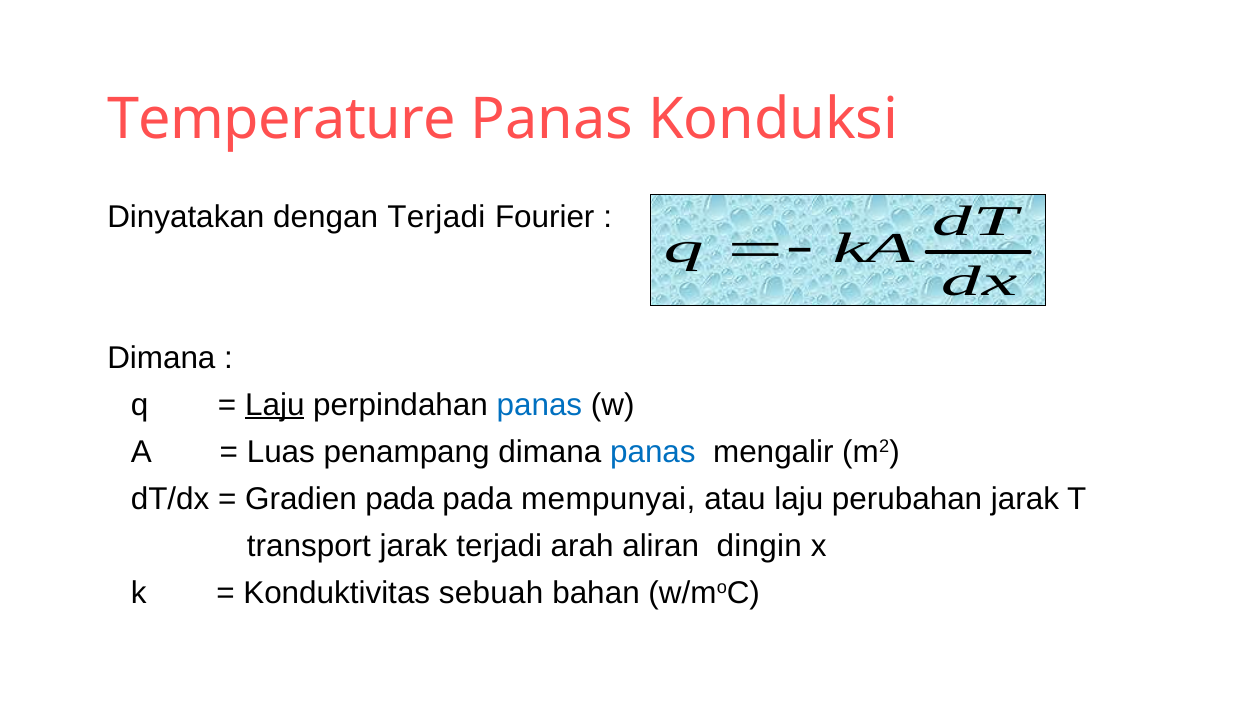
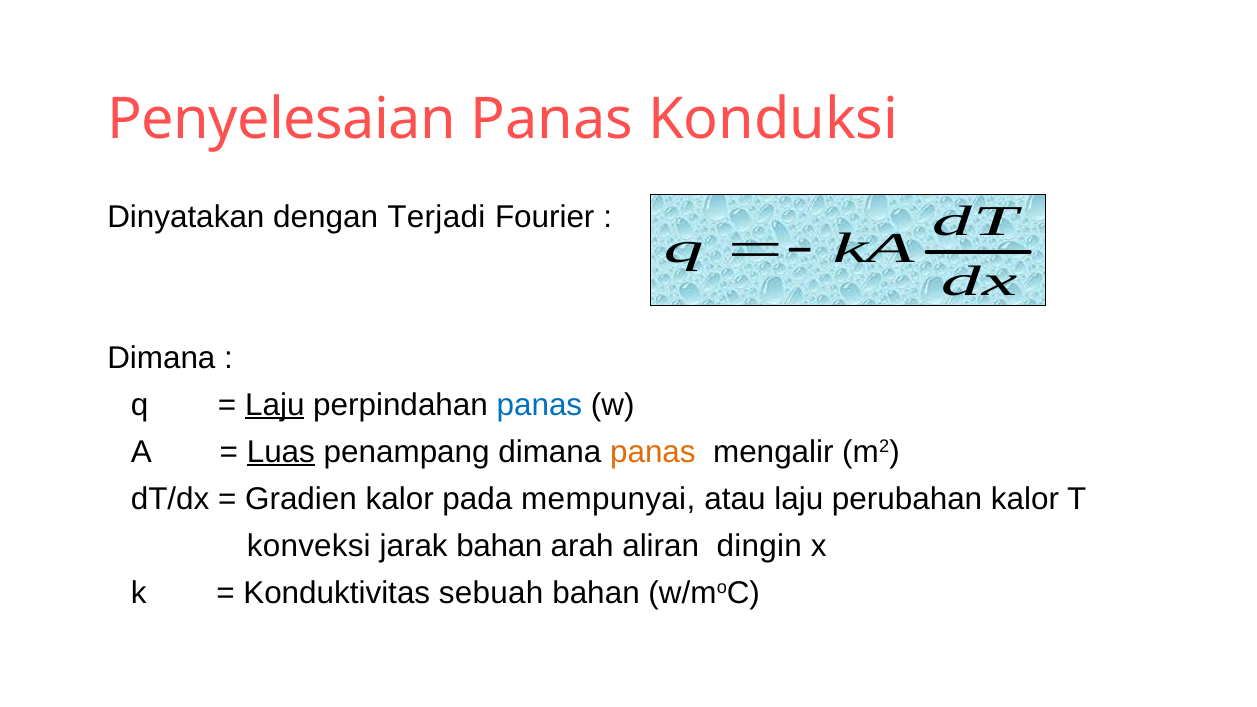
Temperature: Temperature -> Penyelesaian
Luas underline: none -> present
panas at (653, 452) colour: blue -> orange
Gradien pada: pada -> kalor
perubahan jarak: jarak -> kalor
transport: transport -> konveksi
jarak terjadi: terjadi -> bahan
